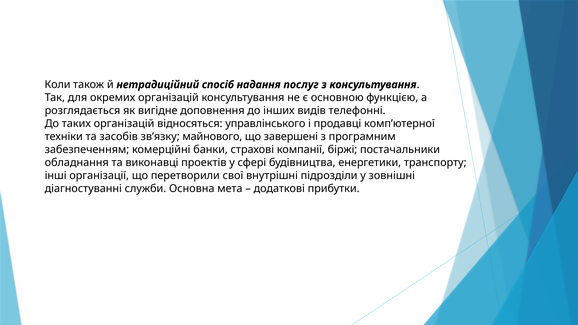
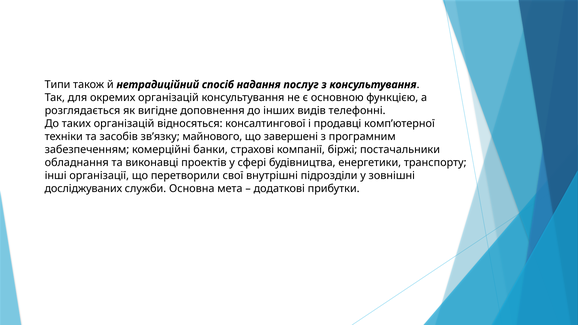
Коли: Коли -> Типи
управлінського: управлінського -> консалтингової
діагностуванні: діагностуванні -> досліджуваних
